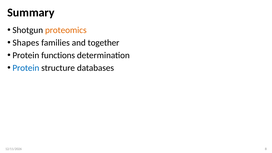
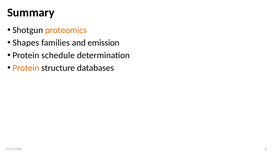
together: together -> emission
functions: functions -> schedule
Protein at (26, 68) colour: blue -> orange
